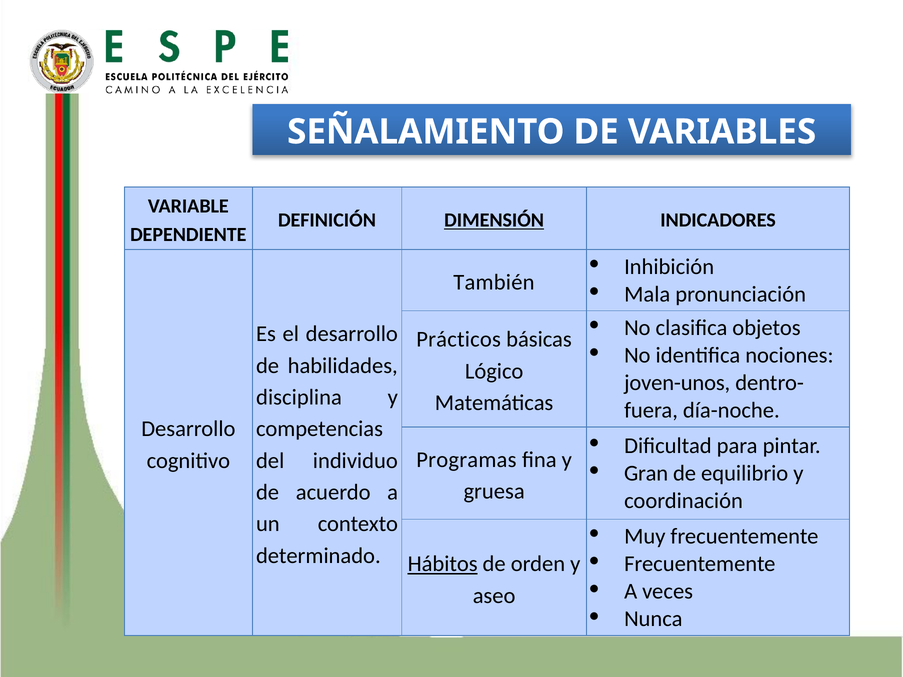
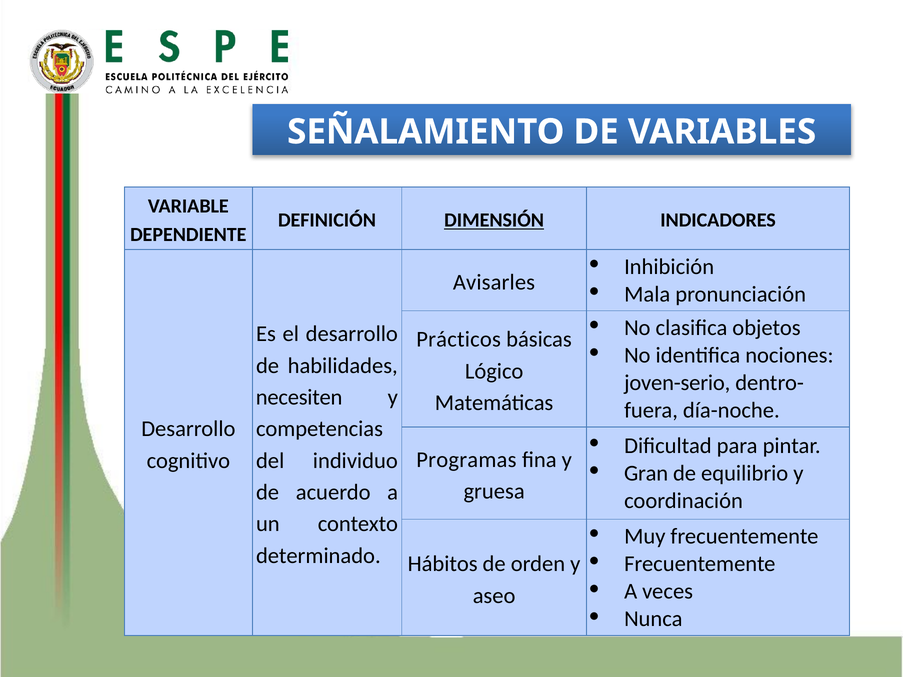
También: También -> Avisarles
joven-unos: joven-unos -> joven-serio
disciplina: disciplina -> necesiten
Hábitos underline: present -> none
